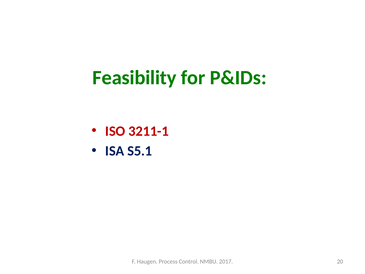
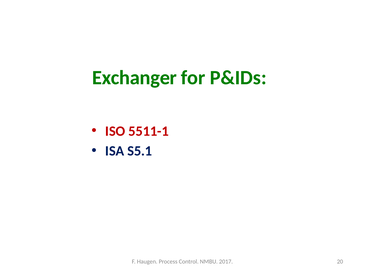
Feasibility: Feasibility -> Exchanger
3211-1: 3211-1 -> 5511-1
